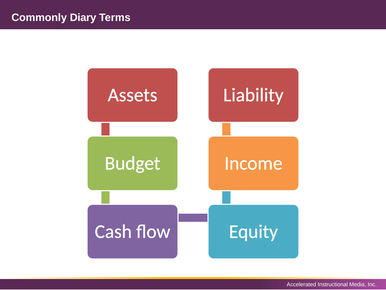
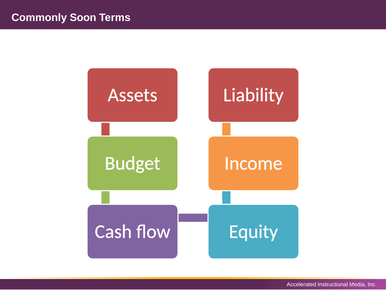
Diary: Diary -> Soon
